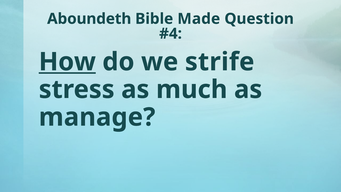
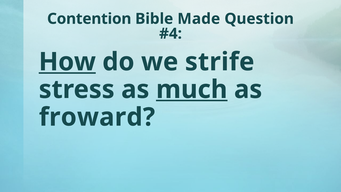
Aboundeth: Aboundeth -> Contention
much underline: none -> present
manage: manage -> froward
